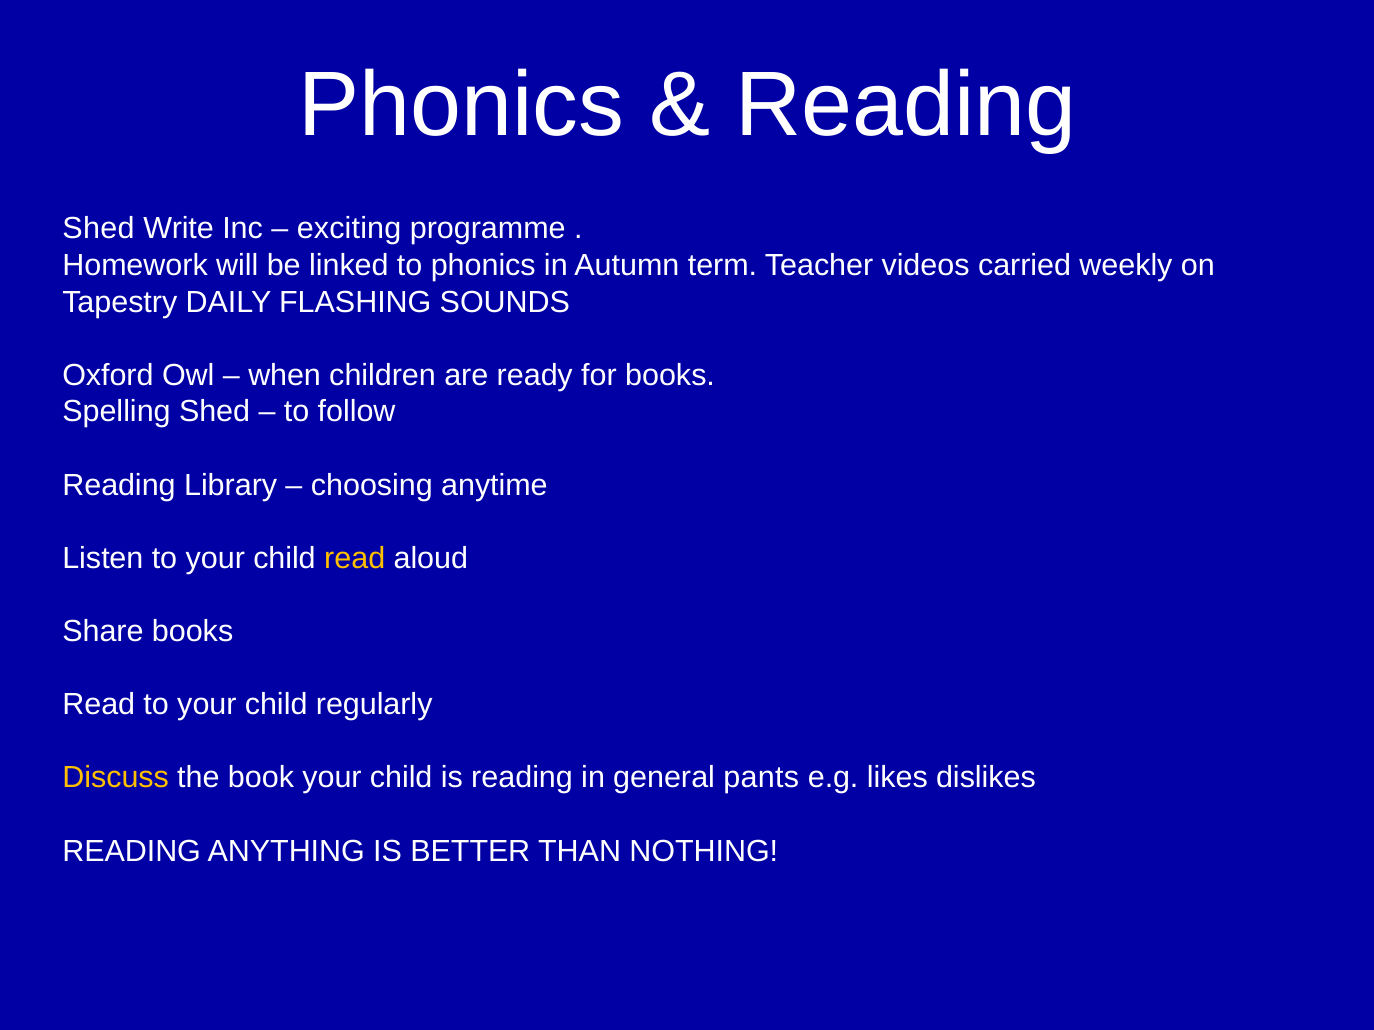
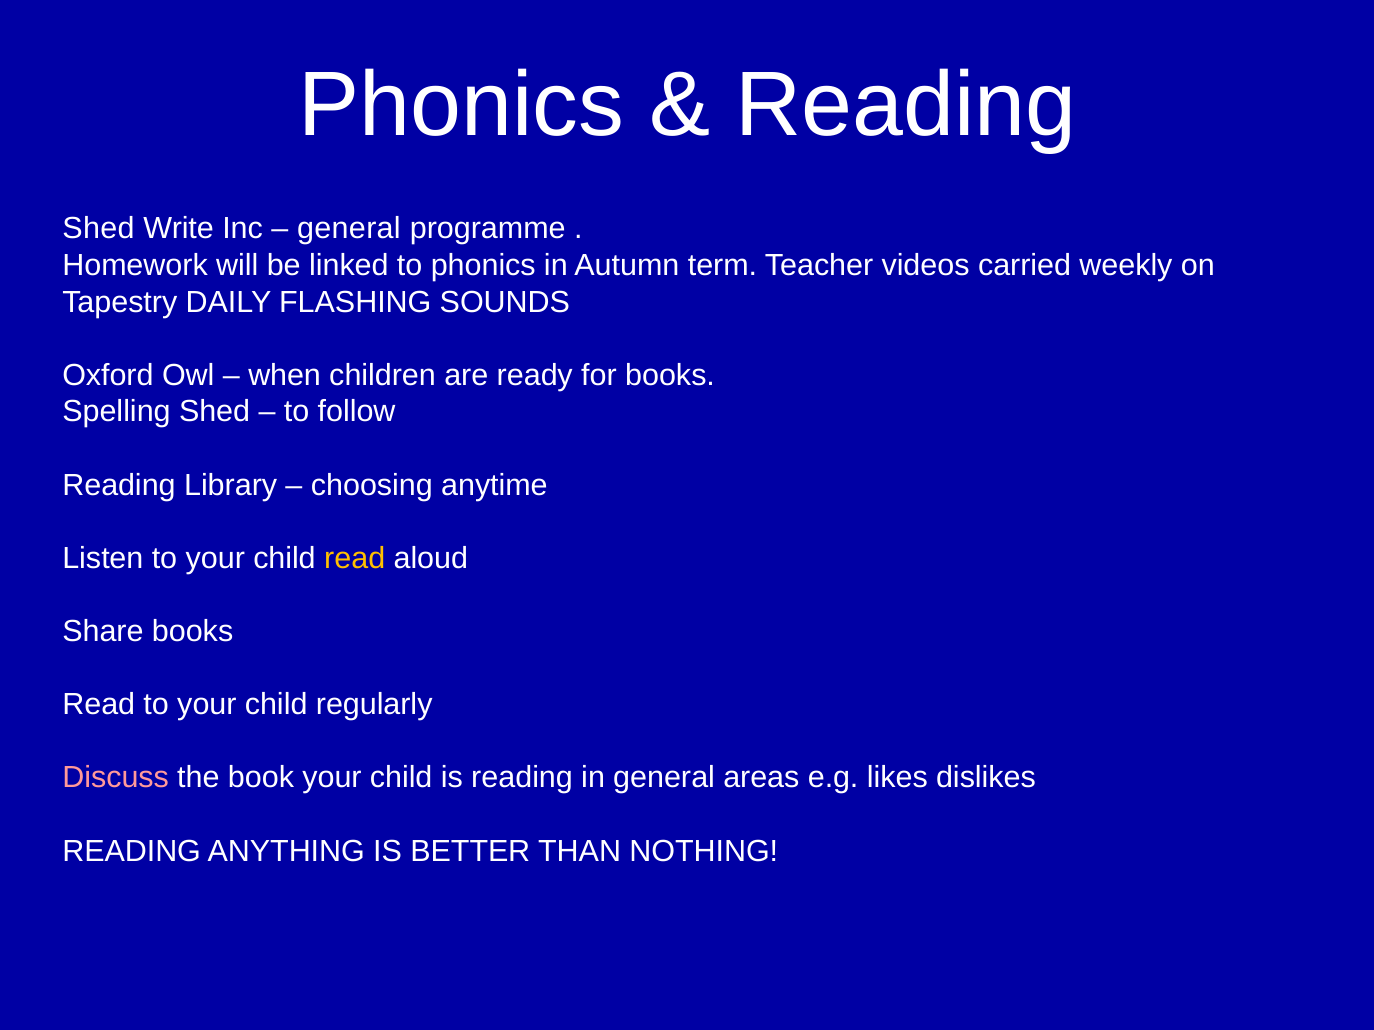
exciting at (349, 229): exciting -> general
Discuss colour: yellow -> pink
pants: pants -> areas
